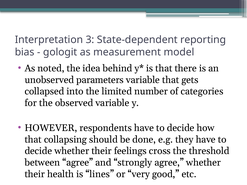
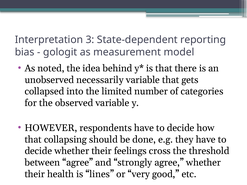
parameters: parameters -> necessarily
